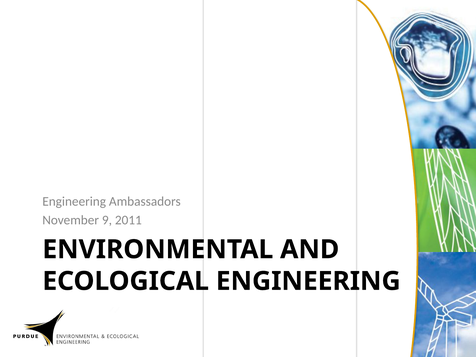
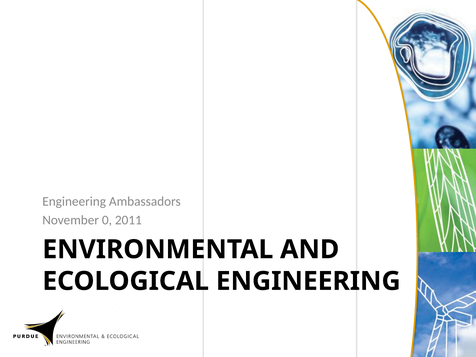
9: 9 -> 0
